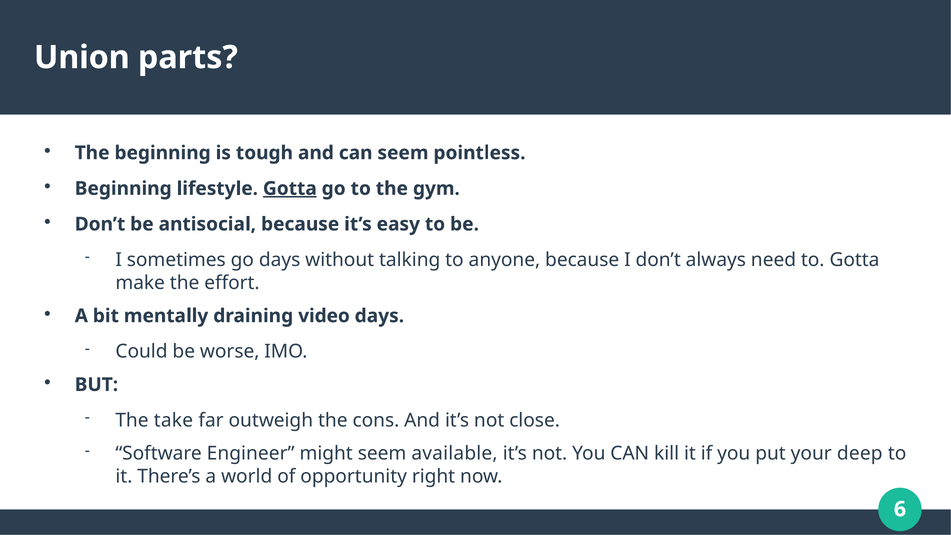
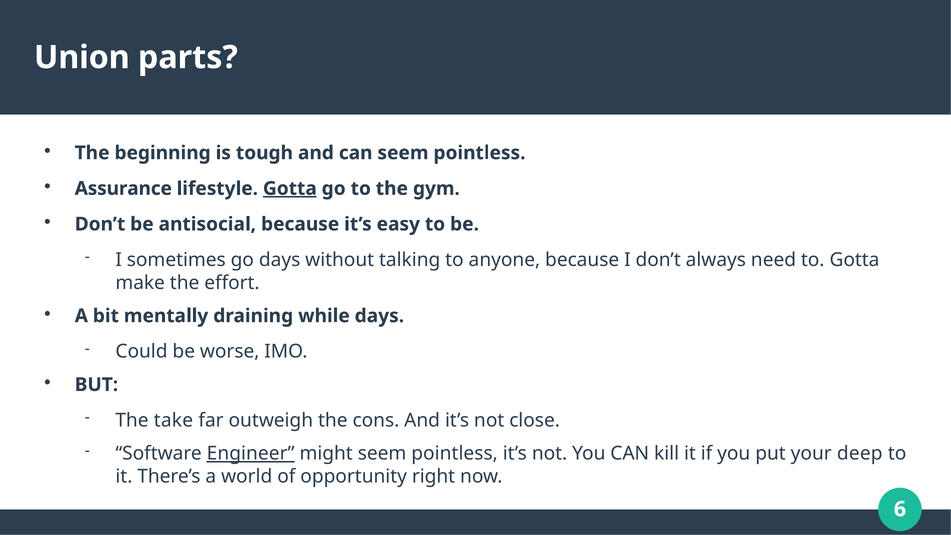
Beginning at (123, 189): Beginning -> Assurance
video: video -> while
Engineer underline: none -> present
might seem available: available -> pointless
